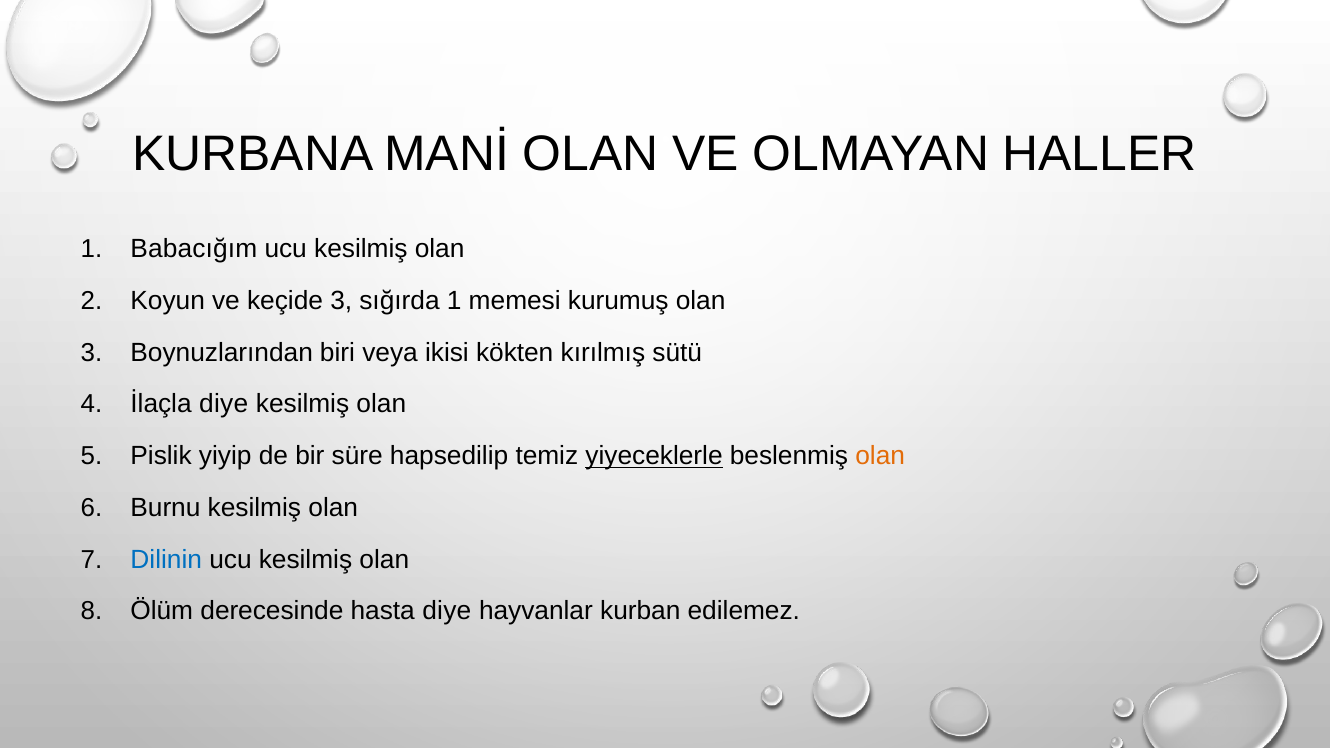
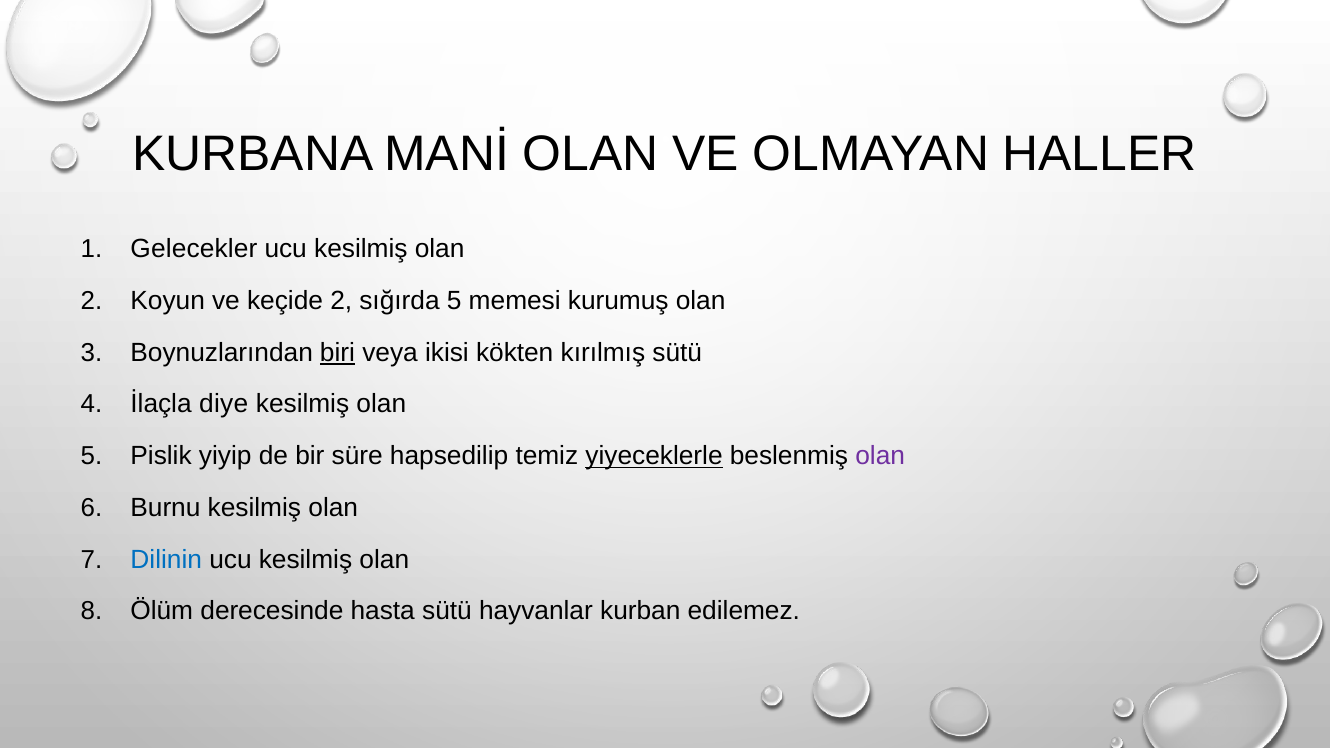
Babacığım: Babacığım -> Gelecekler
keçide 3: 3 -> 2
sığırda 1: 1 -> 5
biri underline: none -> present
olan at (880, 456) colour: orange -> purple
hasta diye: diye -> sütü
